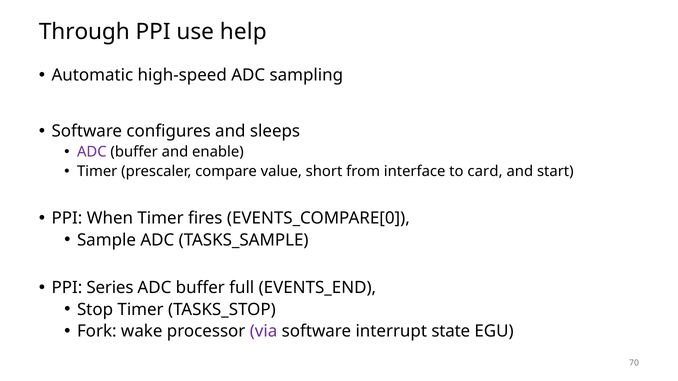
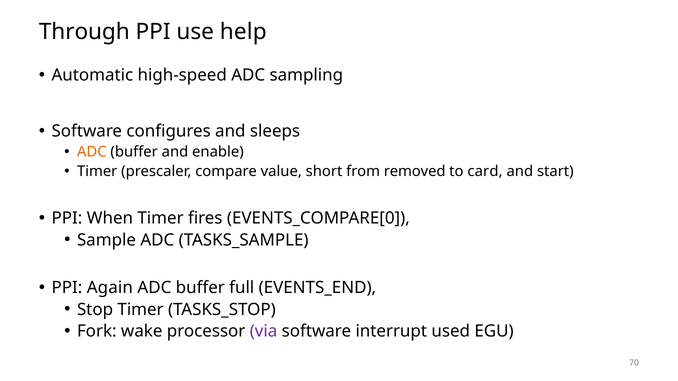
ADC at (92, 152) colour: purple -> orange
interface: interface -> removed
Series: Series -> Again
state: state -> used
